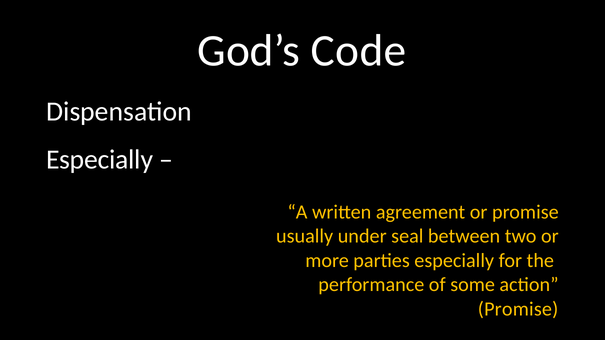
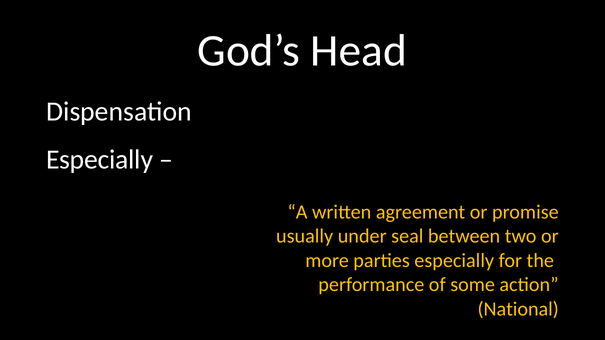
Code: Code -> Head
Promise at (518, 309): Promise -> National
